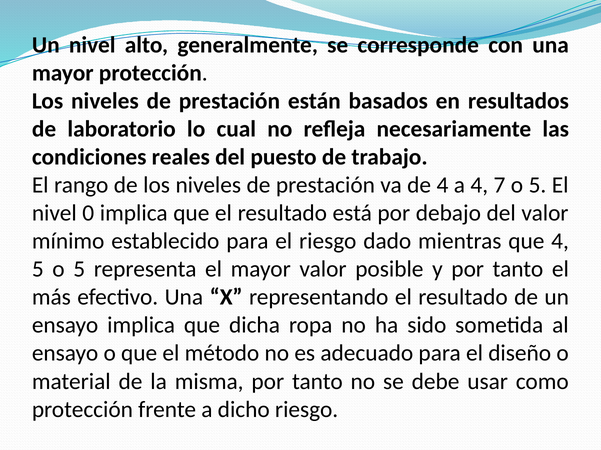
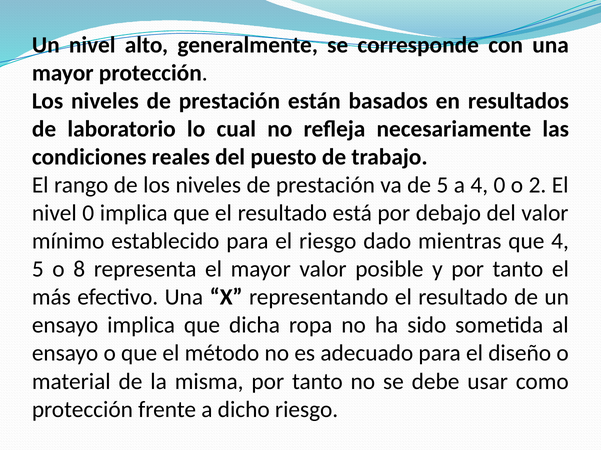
de 4: 4 -> 5
4 7: 7 -> 0
5 at (538, 186): 5 -> 2
5 o 5: 5 -> 8
